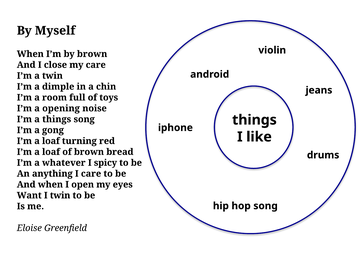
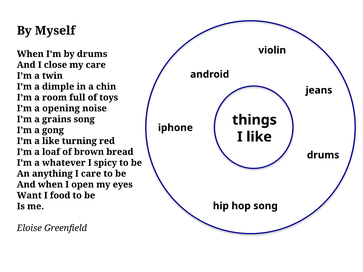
by brown: brown -> drums
a things: things -> grains
loaf at (51, 141): loaf -> like
I twin: twin -> food
